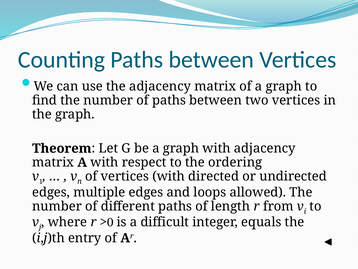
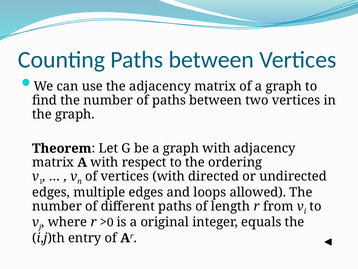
difficult: difficult -> original
